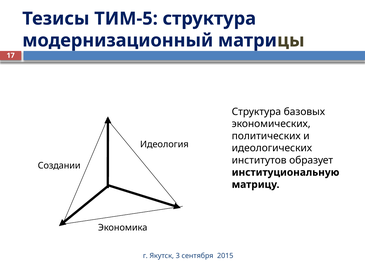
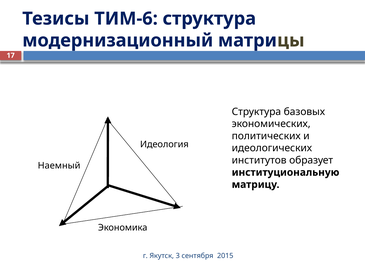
ТИМ-5: ТИМ-5 -> ТИМ-6
Создании: Создании -> Наемный
